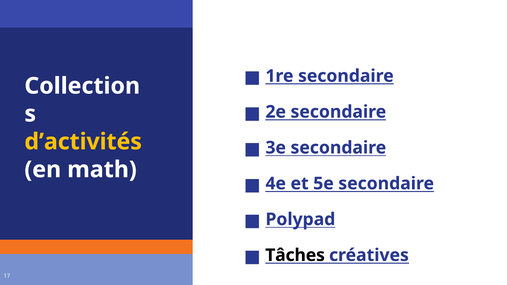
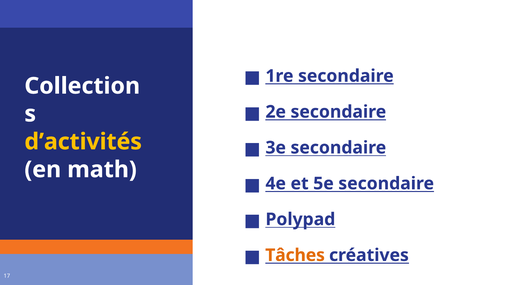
Tâches colour: black -> orange
